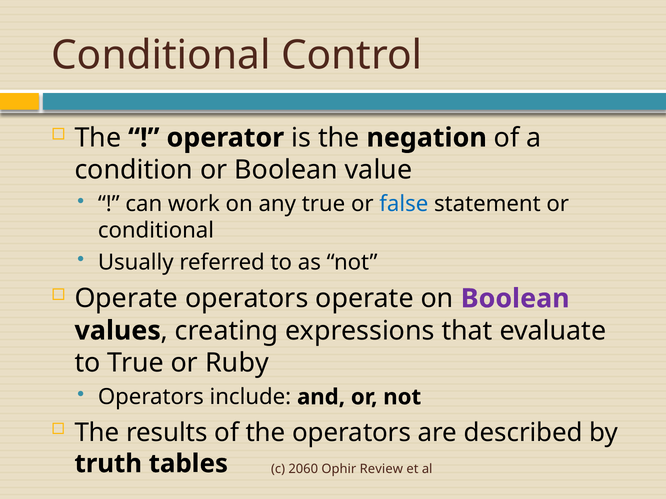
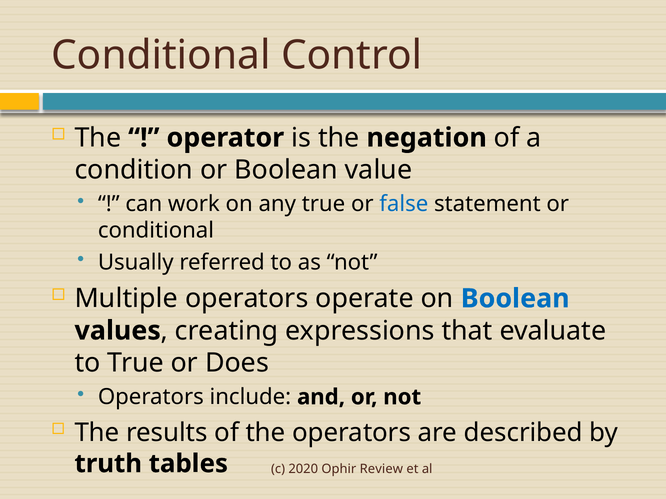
Operate at (126, 299): Operate -> Multiple
Boolean at (515, 299) colour: purple -> blue
Ruby: Ruby -> Does
2060: 2060 -> 2020
